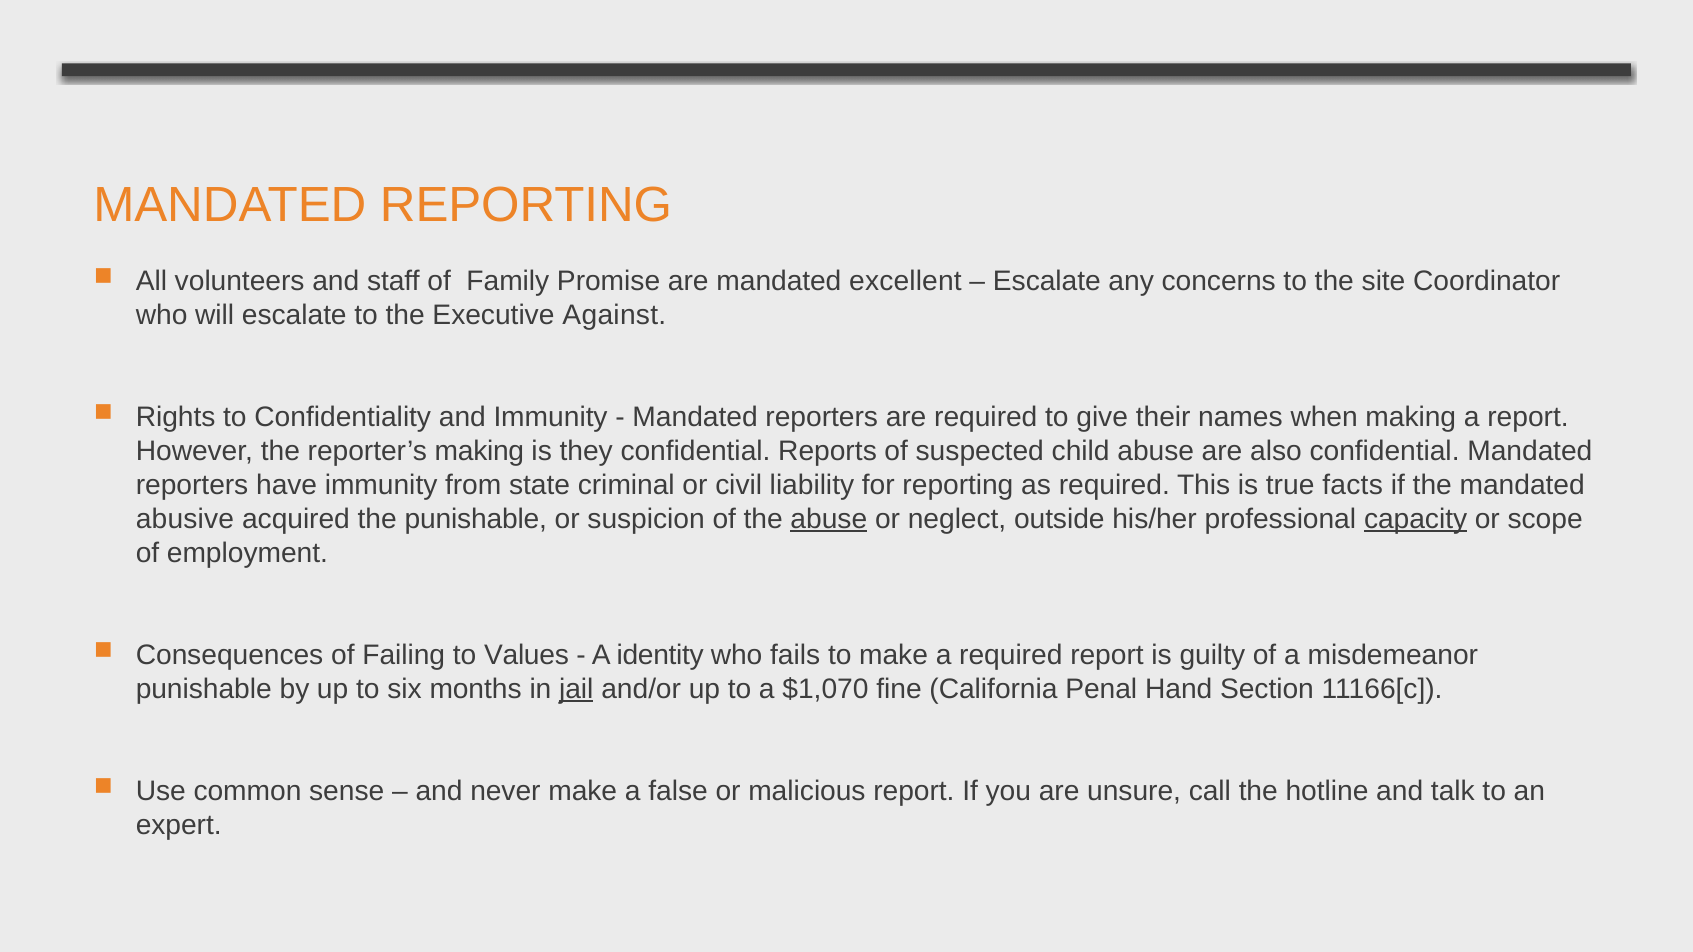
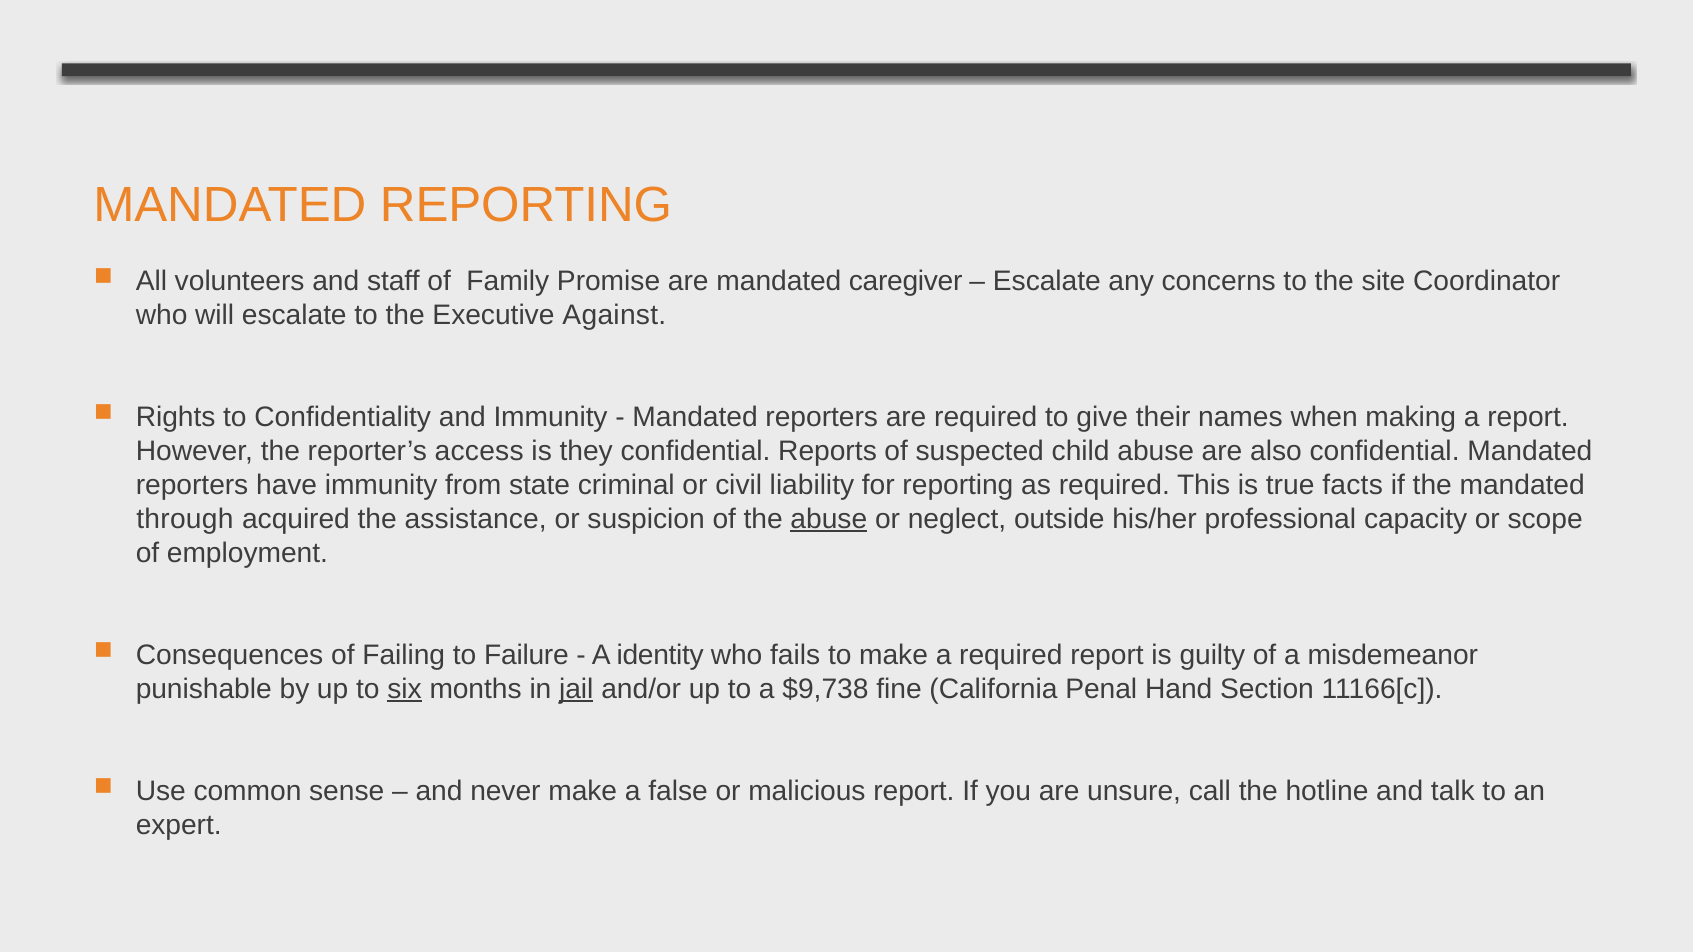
excellent: excellent -> caregiver
reporter’s making: making -> access
abusive: abusive -> through
the punishable: punishable -> assistance
capacity underline: present -> none
Values: Values -> Failure
six underline: none -> present
$1,070: $1,070 -> $9,738
